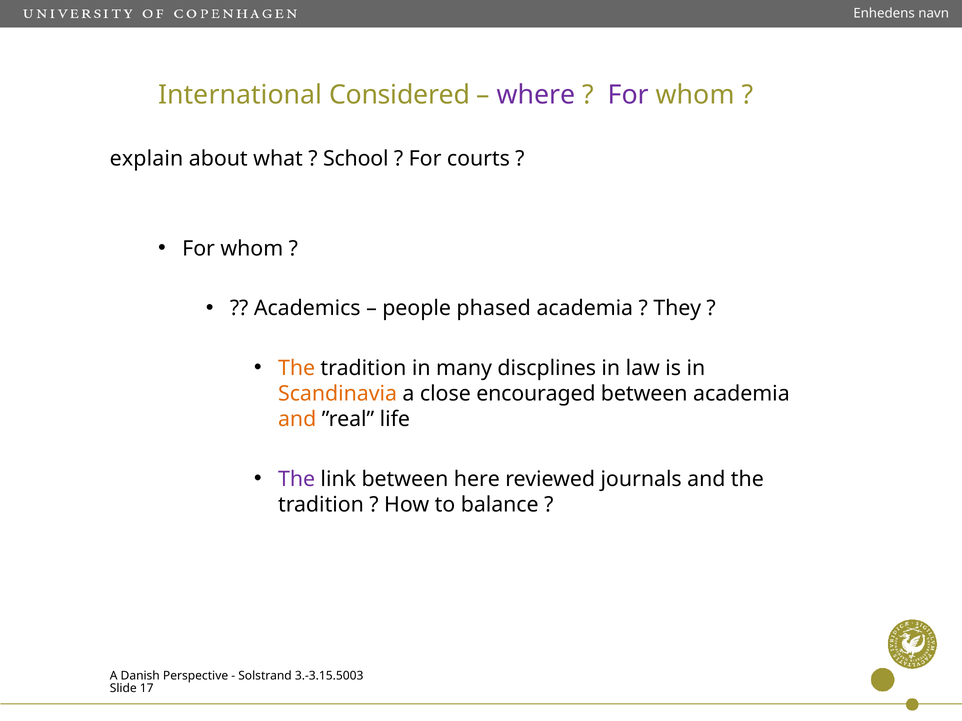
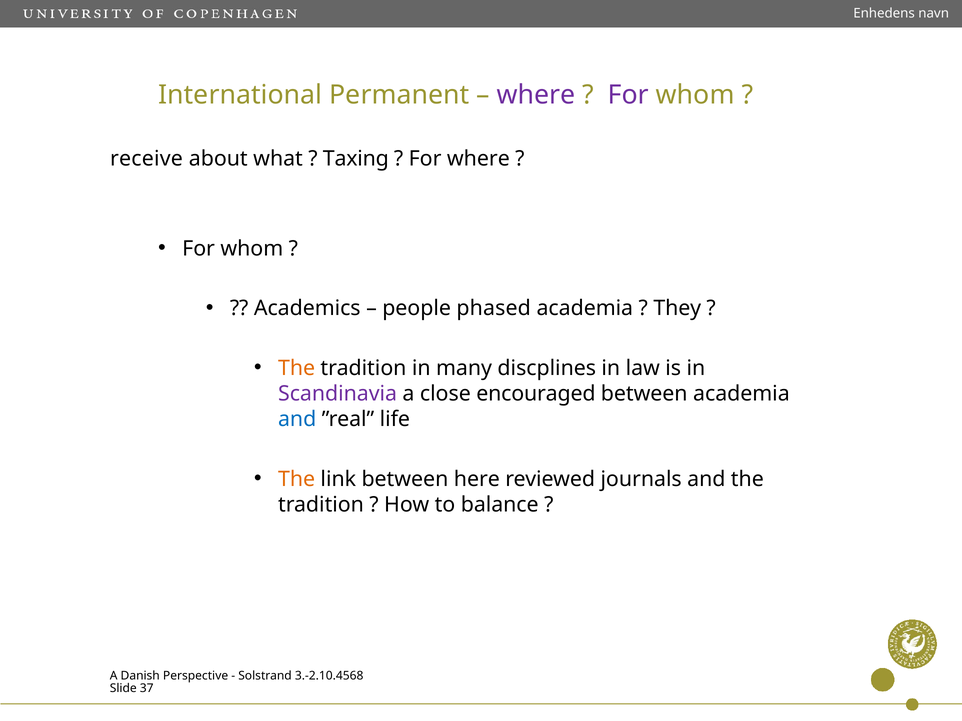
Considered: Considered -> Permanent
explain: explain -> receive
School: School -> Taxing
For courts: courts -> where
Scandinavia colour: orange -> purple
and at (297, 420) colour: orange -> blue
The at (297, 480) colour: purple -> orange
3.-3.15.5003: 3.-3.15.5003 -> 3.-2.10.4568
17: 17 -> 37
